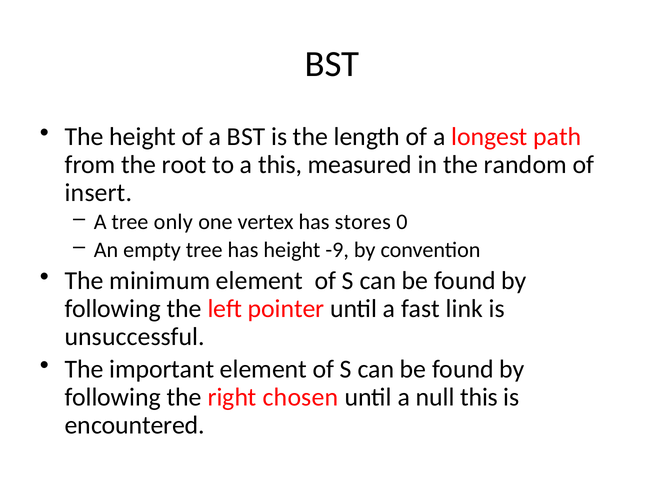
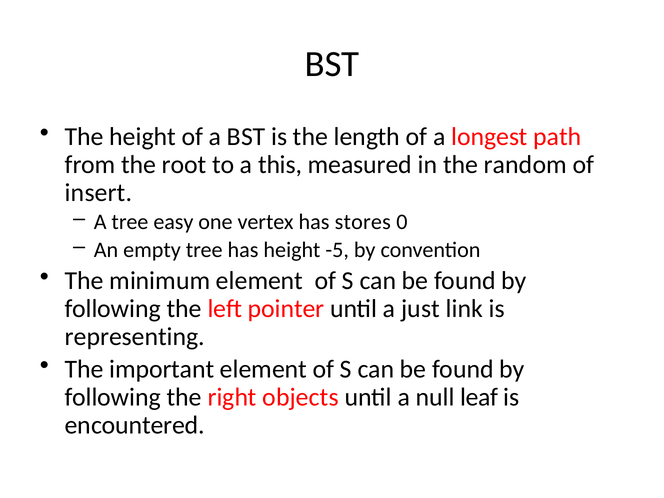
only: only -> easy
-9: -9 -> -5
fast: fast -> just
unsuccessful: unsuccessful -> representing
chosen: chosen -> objects
null this: this -> leaf
